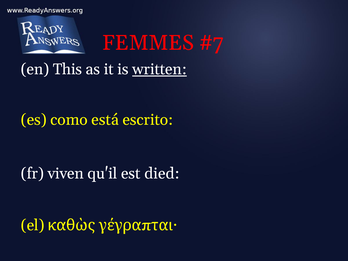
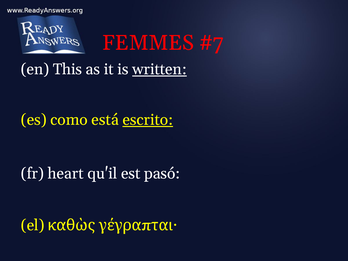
escrito underline: none -> present
viven: viven -> heart
died: died -> pasó
